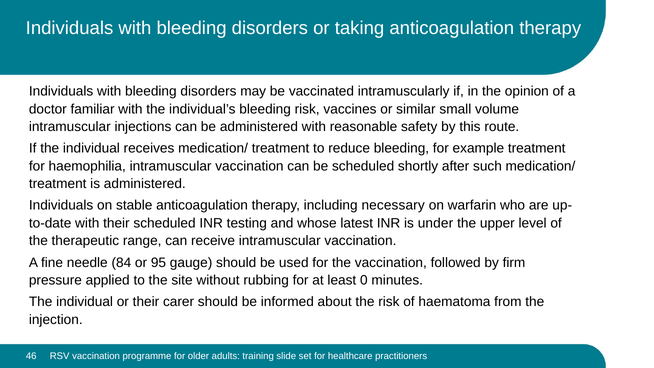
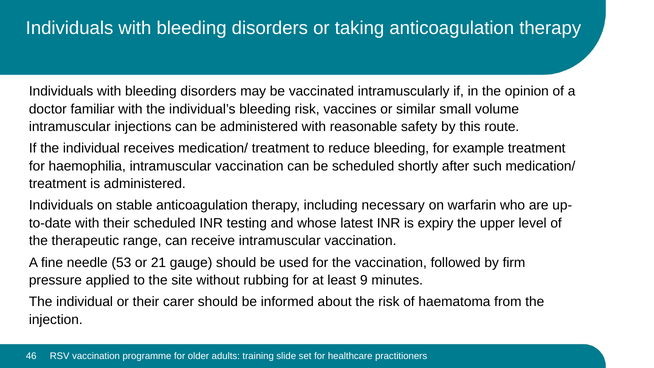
under: under -> expiry
84: 84 -> 53
95: 95 -> 21
0: 0 -> 9
